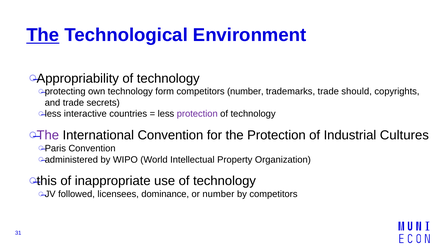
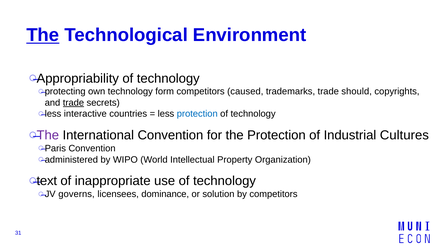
competitors number: number -> caused
trade at (73, 103) underline: none -> present
protection at (197, 114) colour: purple -> blue
this: this -> text
followed: followed -> governs
or number: number -> solution
